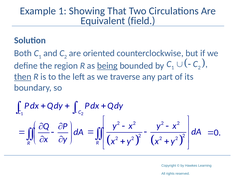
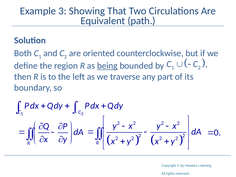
Example 1: 1 -> 3
field: field -> path
then underline: present -> none
